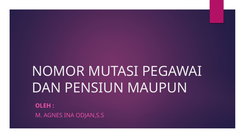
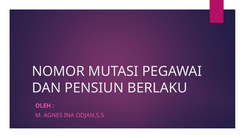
MAUPUN: MAUPUN -> BERLAKU
